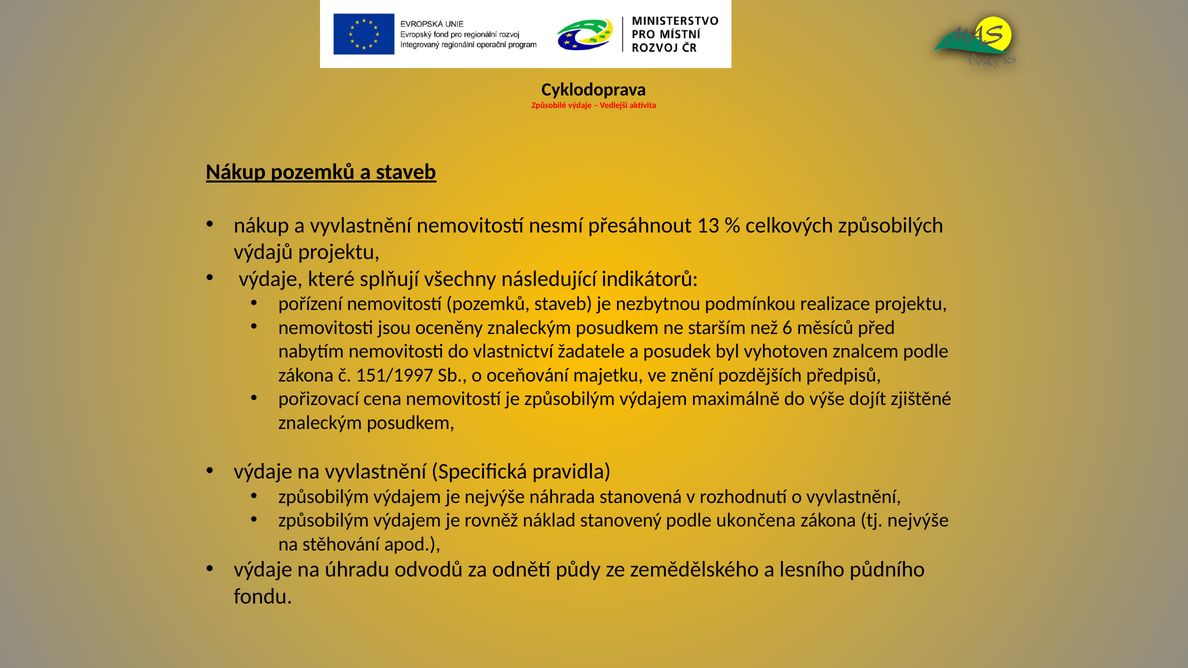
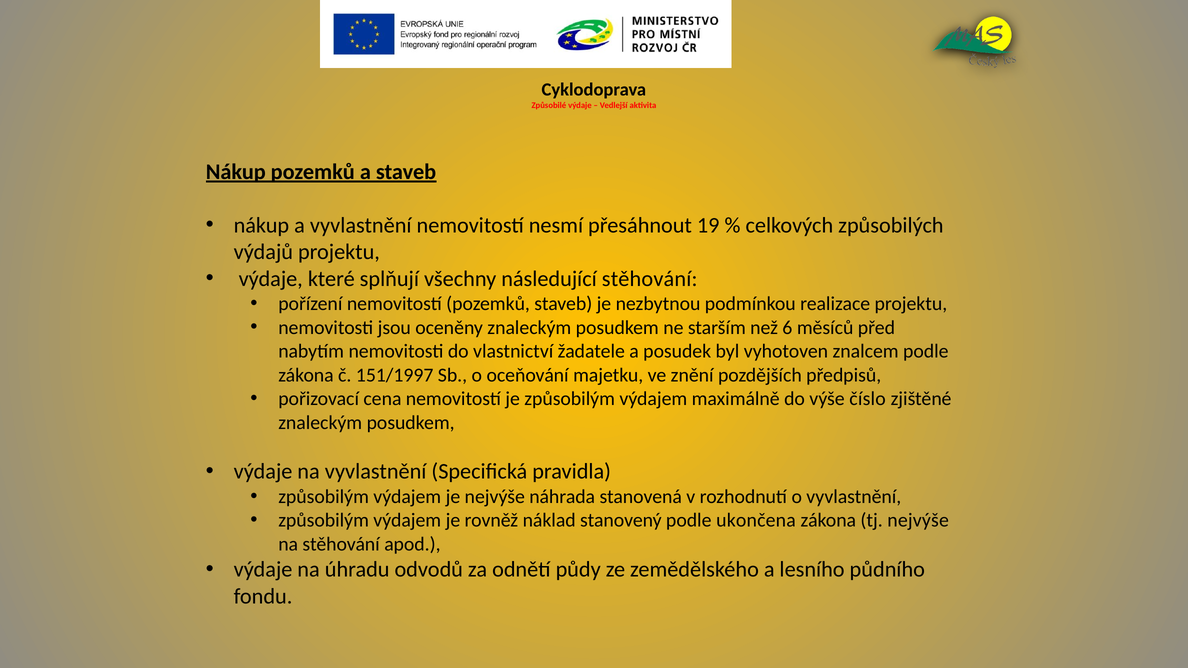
13: 13 -> 19
následující indikátorů: indikátorů -> stěhování
dojít: dojít -> číslo
